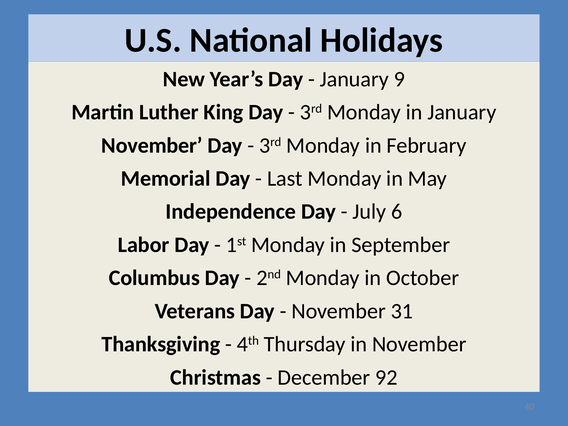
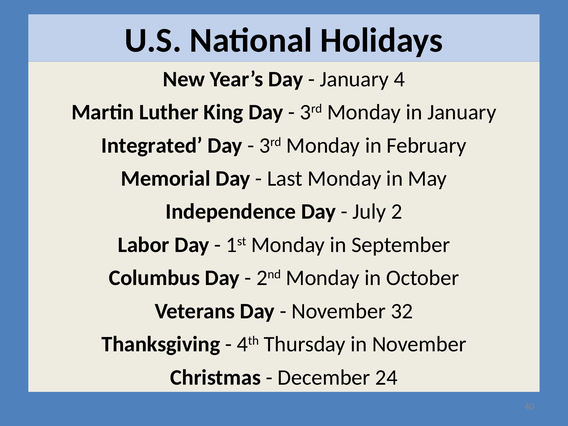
9: 9 -> 4
November at (152, 145): November -> Integrated
6: 6 -> 2
31: 31 -> 32
92: 92 -> 24
